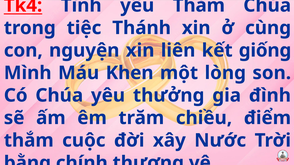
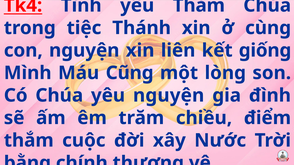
Khen: Khen -> Cũng
yêu thưởng: thưởng -> nguyện
